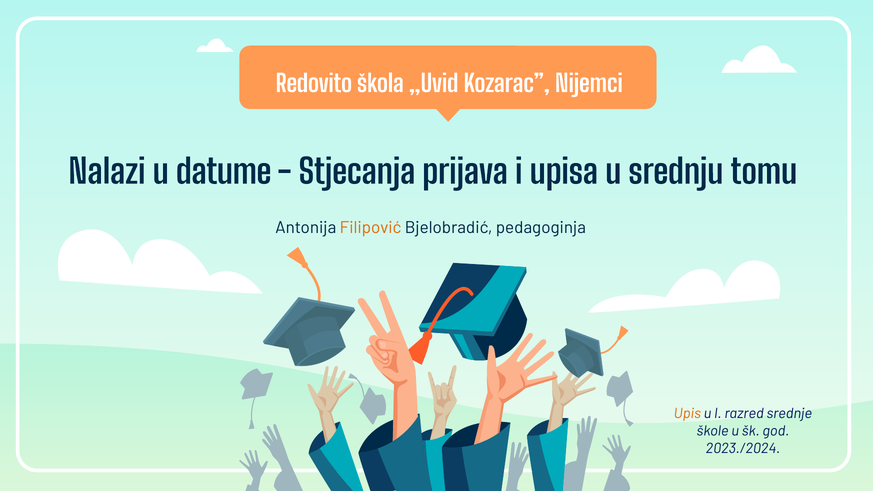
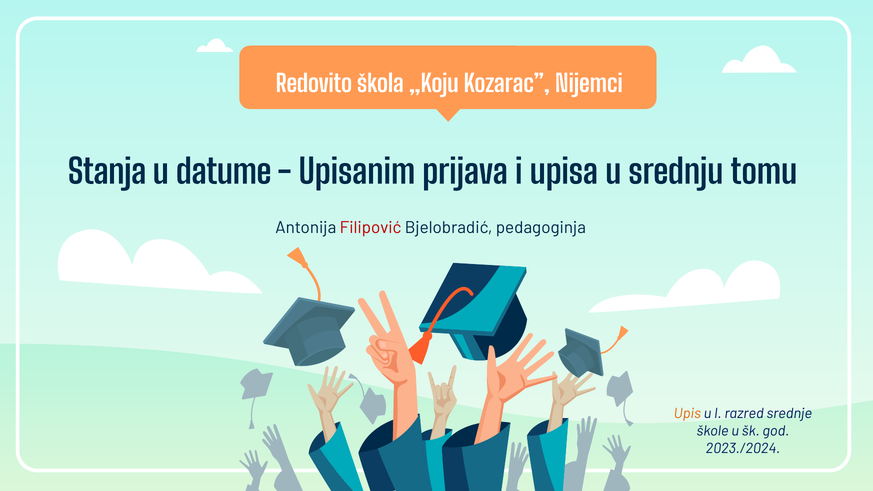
„Uvid: „Uvid -> „Koju
Nalazi: Nalazi -> Stanja
Stjecanja: Stjecanja -> Upisanim
Filipović colour: orange -> red
